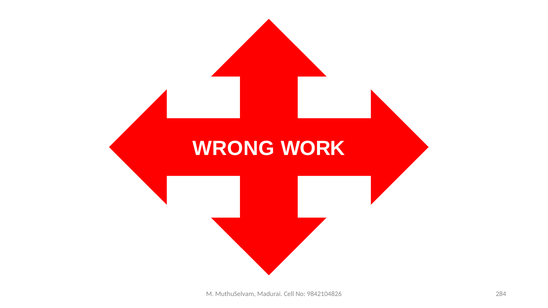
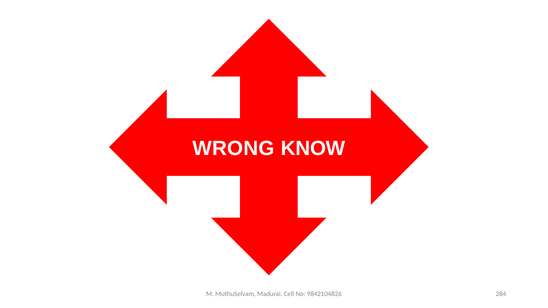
WORK: WORK -> KNOW
